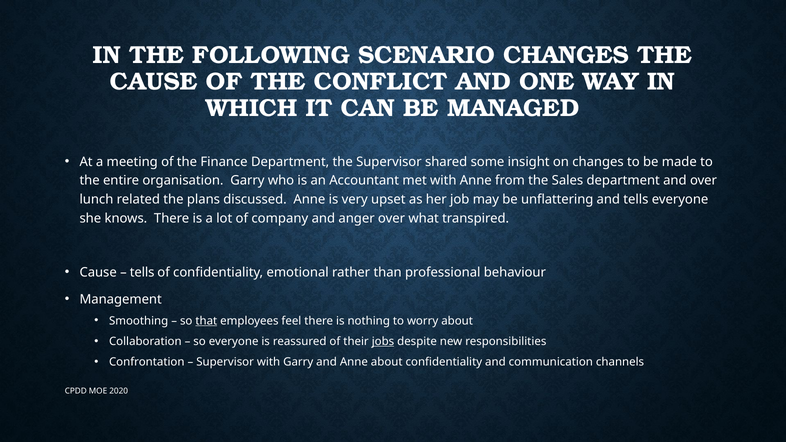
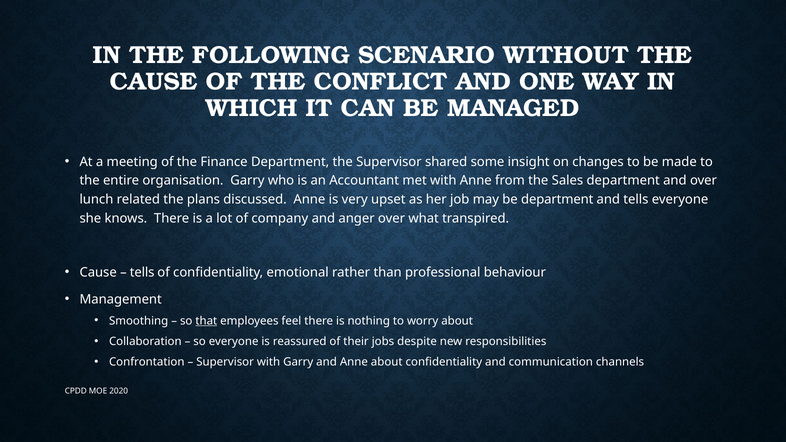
SCENARIO CHANGES: CHANGES -> WITHOUT
be unflattering: unflattering -> department
jobs underline: present -> none
